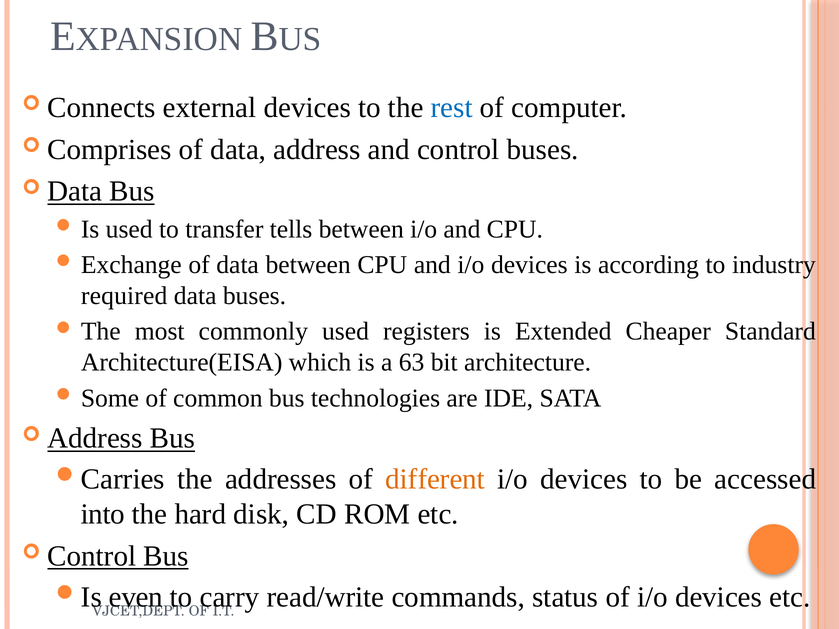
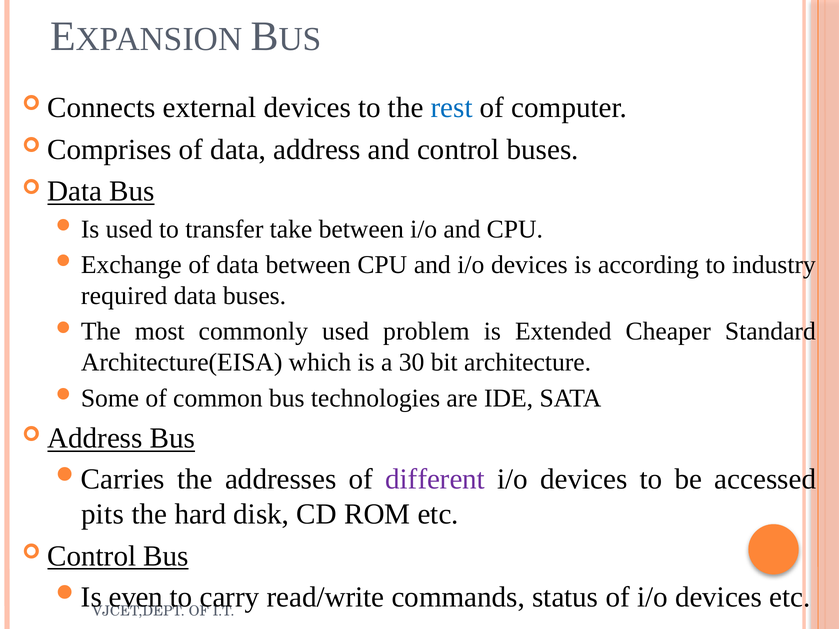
tells: tells -> take
registers: registers -> problem
63: 63 -> 30
different colour: orange -> purple
into: into -> pits
